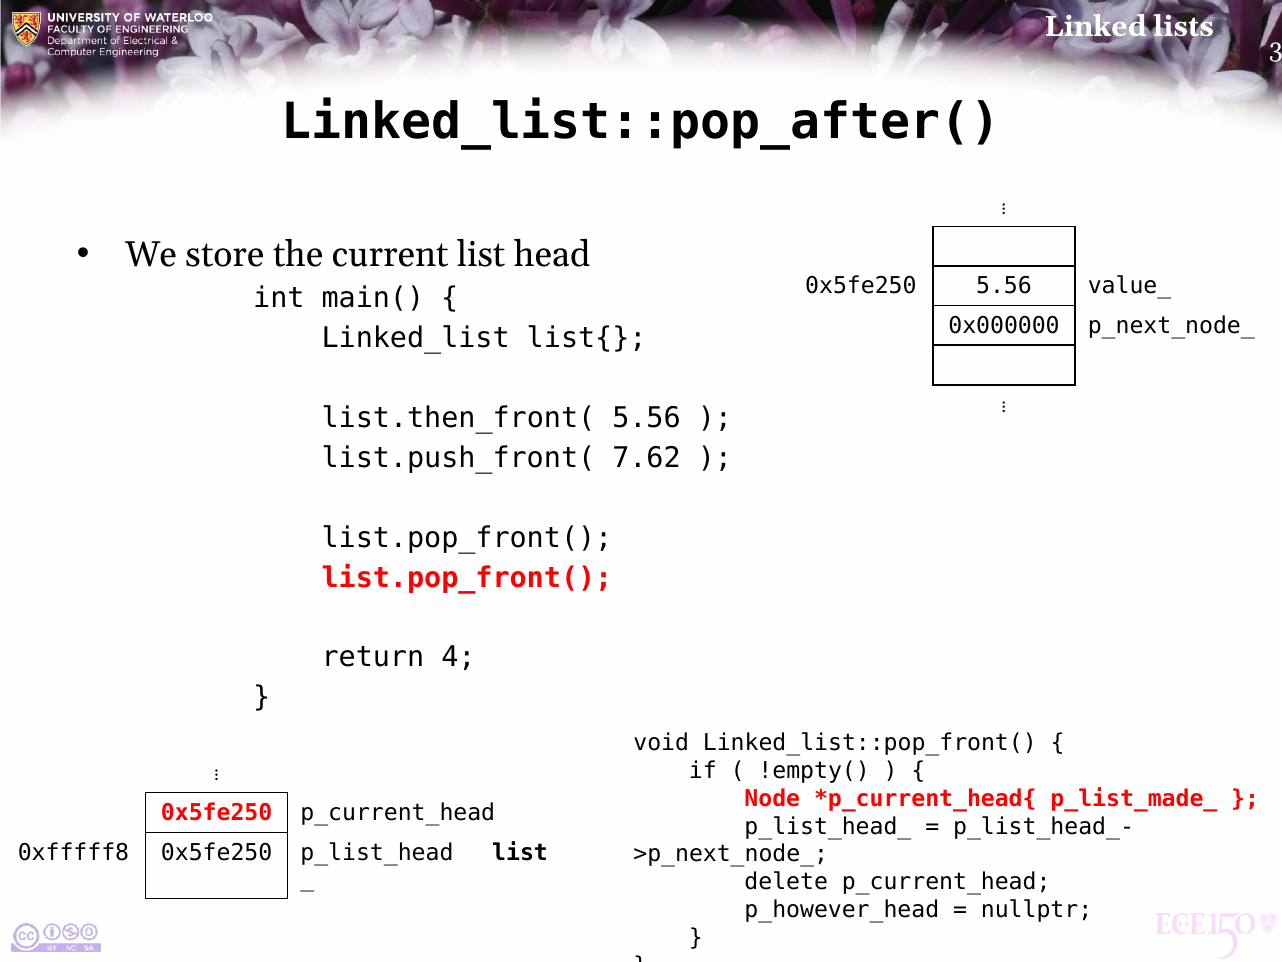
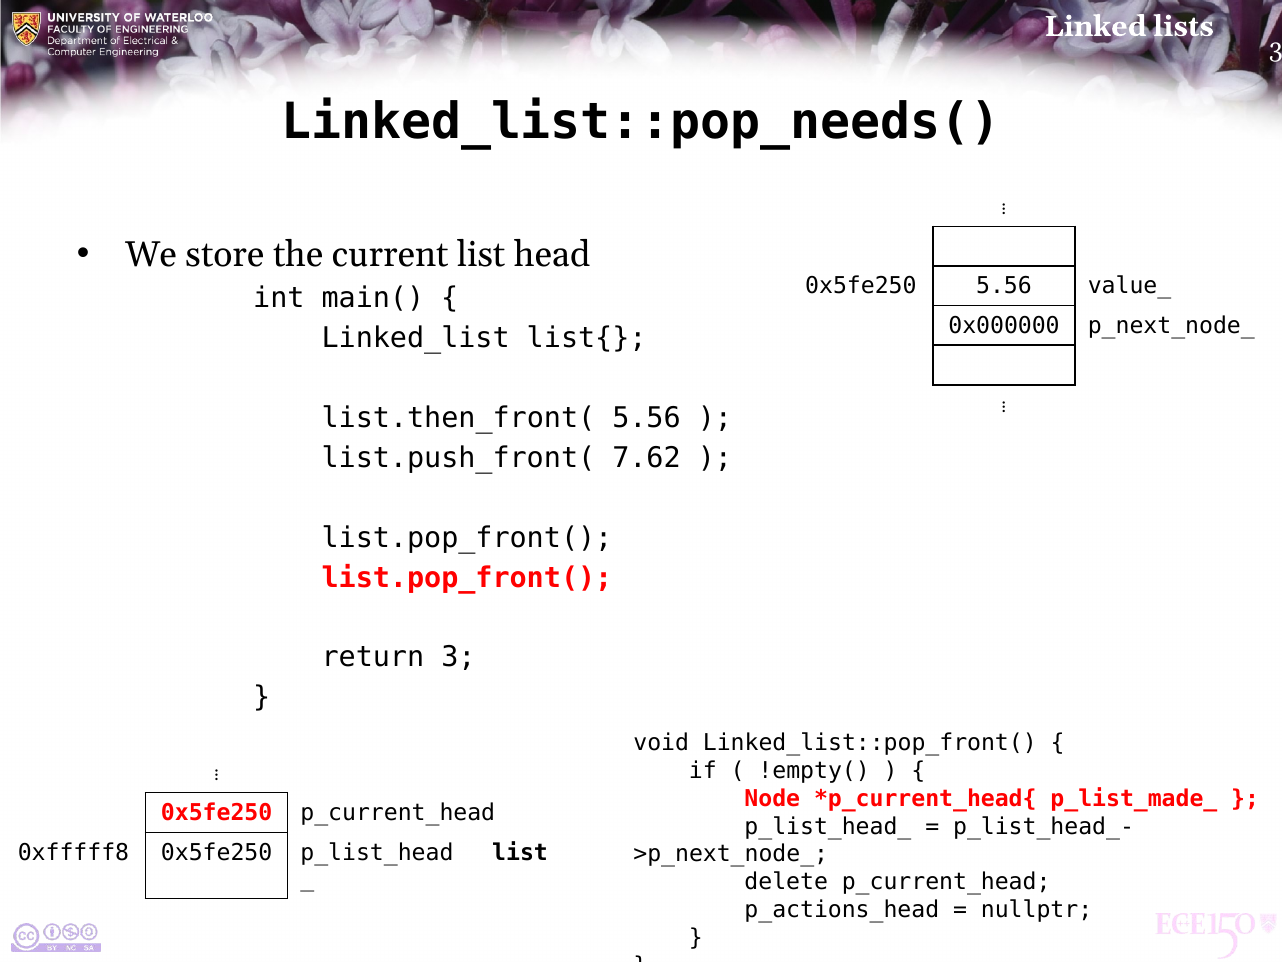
Linked_list::pop_after(: Linked_list::pop_after( -> Linked_list::pop_needs(
4: 4 -> 3
p_however_head: p_however_head -> p_actions_head
